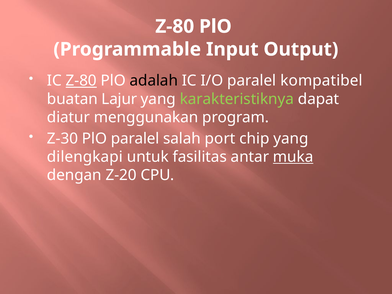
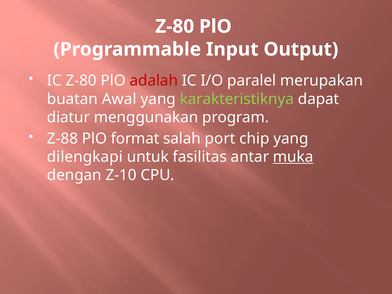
Z-80 at (81, 81) underline: present -> none
adalah colour: black -> red
kompatibel: kompatibel -> merupakan
Lajur: Lajur -> Awal
Z-30: Z-30 -> Z-88
PlO paralel: paralel -> format
Z-20: Z-20 -> Z-10
